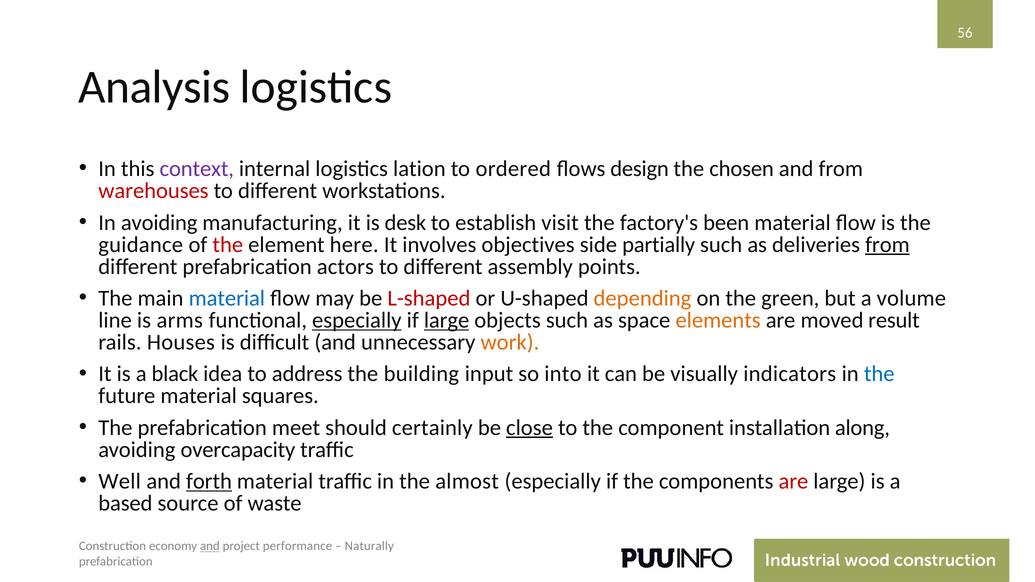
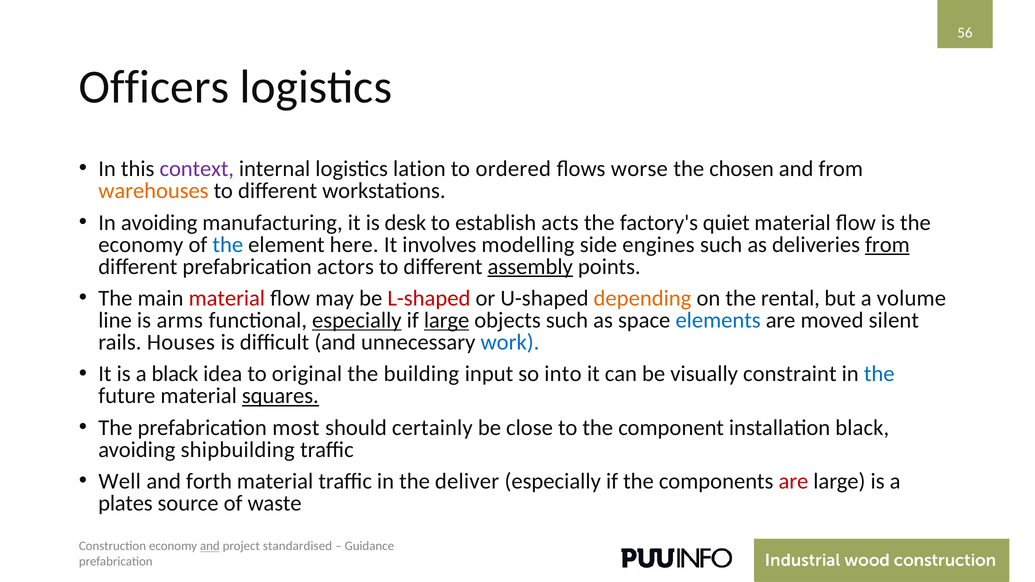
Analysis: Analysis -> Officers
design: design -> worse
warehouses colour: red -> orange
visit: visit -> acts
been: been -> quiet
guidance at (141, 245): guidance -> economy
the at (228, 245) colour: red -> blue
objectives: objectives -> modelling
partially: partially -> engines
assembly underline: none -> present
material at (227, 298) colour: blue -> red
green: green -> rental
elements colour: orange -> blue
result: result -> silent
work colour: orange -> blue
address: address -> original
indicators: indicators -> constraint
squares underline: none -> present
meet: meet -> most
close underline: present -> none
installation along: along -> black
overcapacity: overcapacity -> shipbuilding
forth underline: present -> none
almost: almost -> deliver
based: based -> plates
performance: performance -> standardised
Naturally: Naturally -> Guidance
